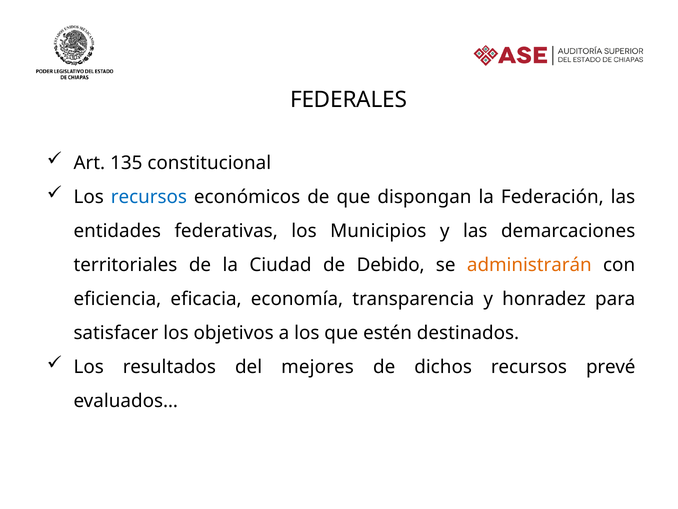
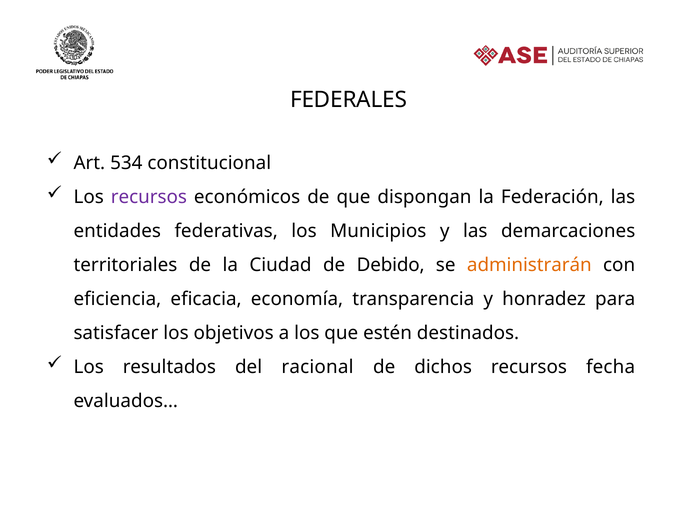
135: 135 -> 534
recursos at (149, 197) colour: blue -> purple
mejores: mejores -> racional
prevé: prevé -> fecha
